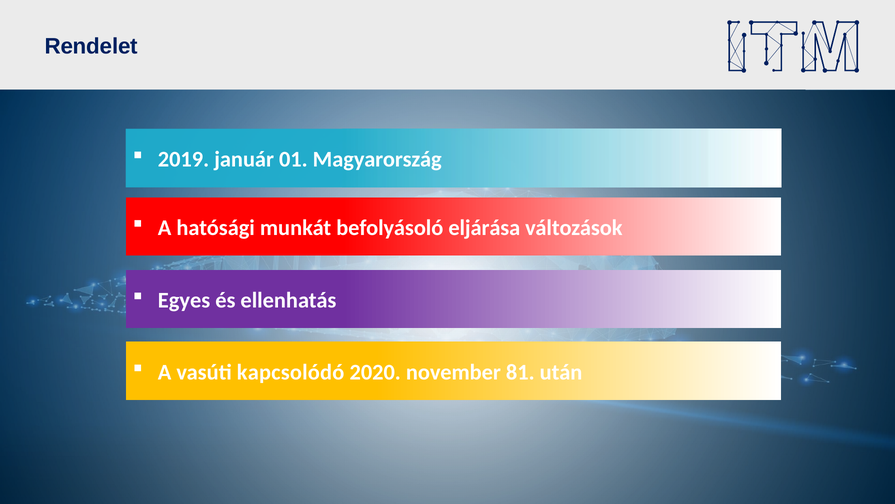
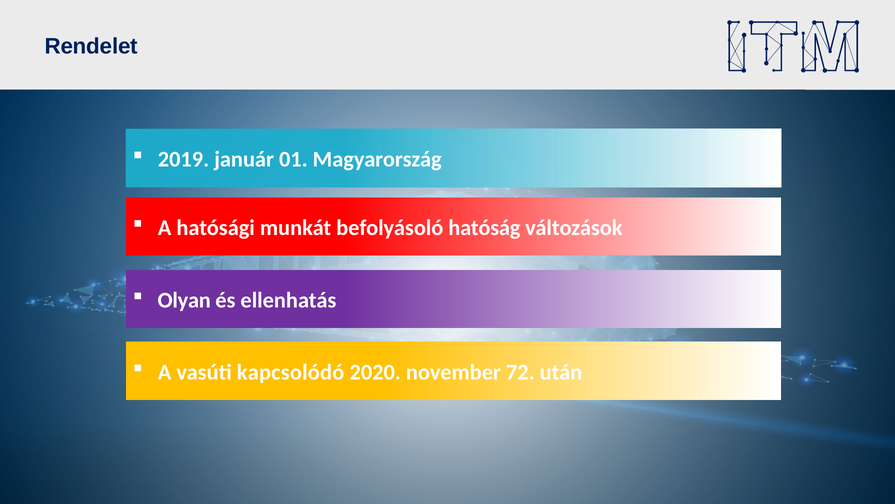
eljárása: eljárása -> hatóság
Egyes: Egyes -> Olyan
81: 81 -> 72
